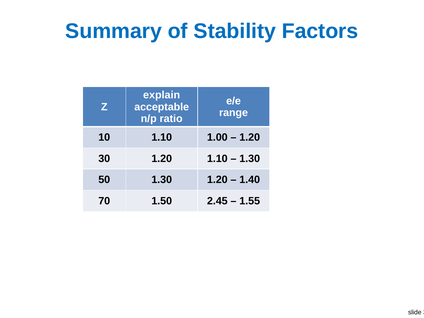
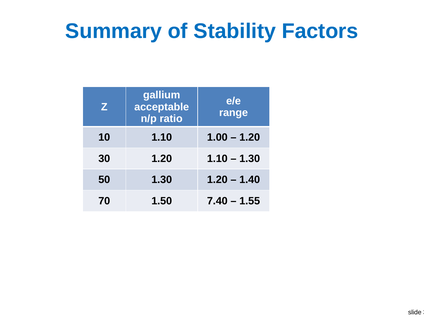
explain: explain -> gallium
2.45: 2.45 -> 7.40
